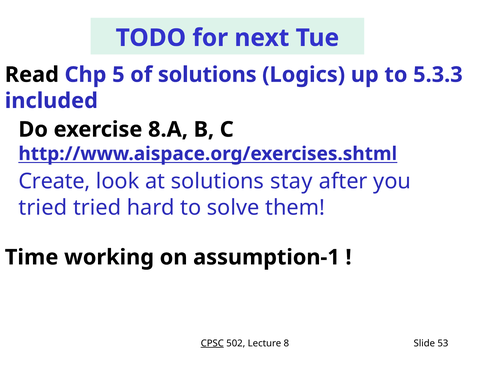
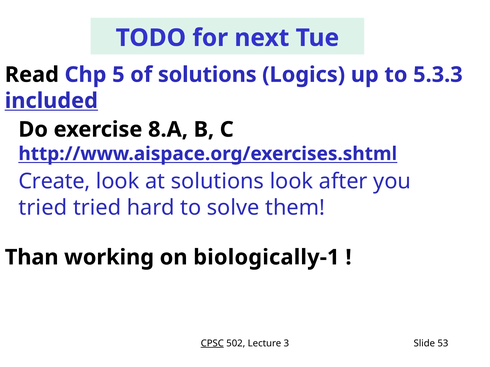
included underline: none -> present
solutions stay: stay -> look
Time: Time -> Than
assumption-1: assumption-1 -> biologically-1
8: 8 -> 3
